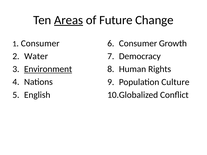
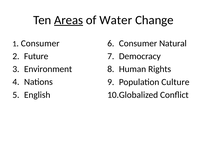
Future: Future -> Water
Growth: Growth -> Natural
Water: Water -> Future
Environment underline: present -> none
